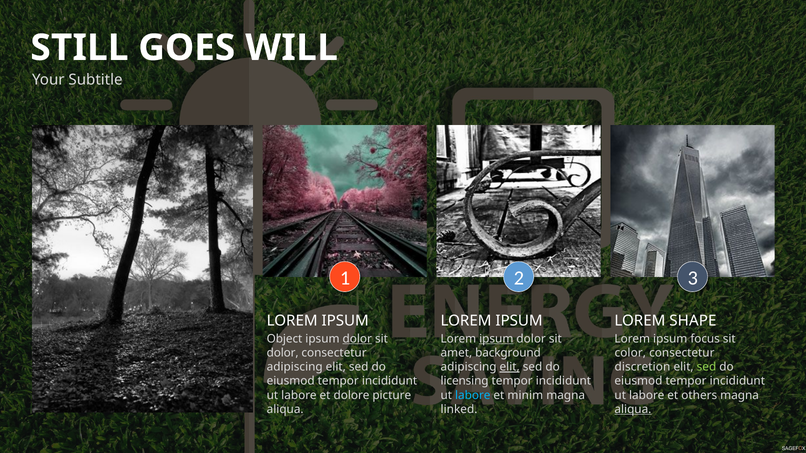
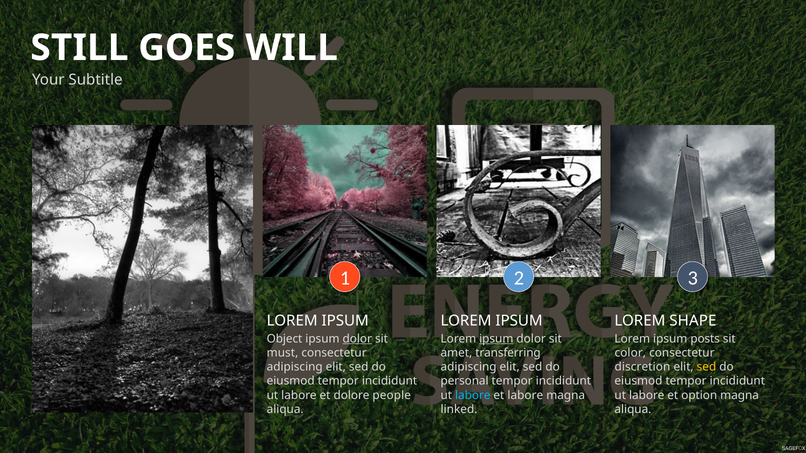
focus: focus -> posts
dolor at (283, 353): dolor -> must
background: background -> transferring
elit at (510, 367) underline: present -> none
sed at (706, 367) colour: light green -> yellow
licensing: licensing -> personal
picture: picture -> people
et minim: minim -> labore
others: others -> option
aliqua at (633, 410) underline: present -> none
